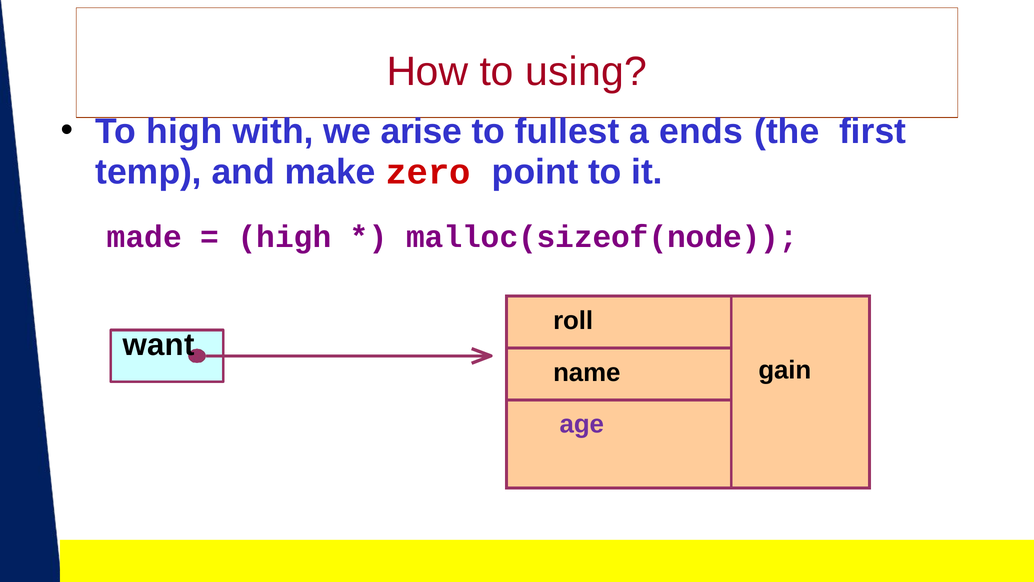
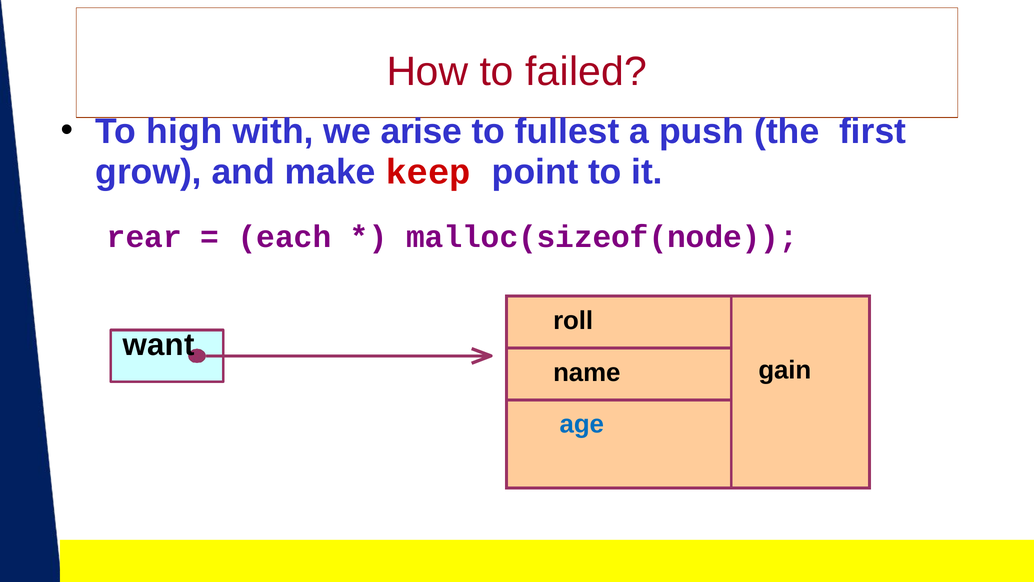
using: using -> failed
ends: ends -> push
temp: temp -> grow
zero: zero -> keep
made: made -> rear
high at (285, 237): high -> each
age colour: purple -> blue
